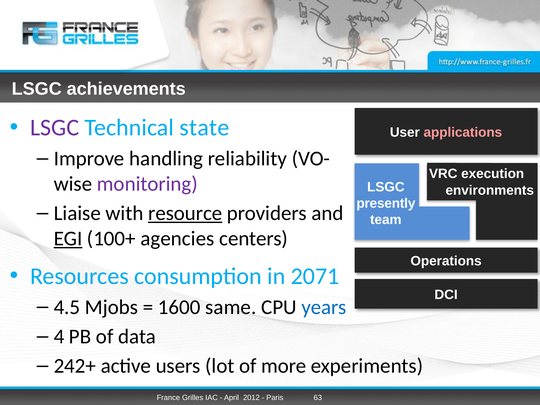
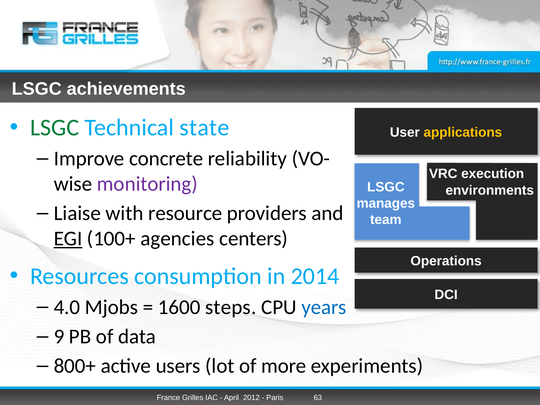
LSGC at (55, 128) colour: purple -> green
applications colour: pink -> yellow
handling: handling -> concrete
presently: presently -> manages
resource underline: present -> none
2071: 2071 -> 2014
4.5: 4.5 -> 4.0
same: same -> steps
4: 4 -> 9
242+: 242+ -> 800+
